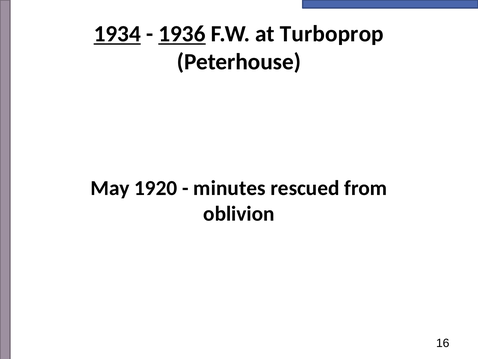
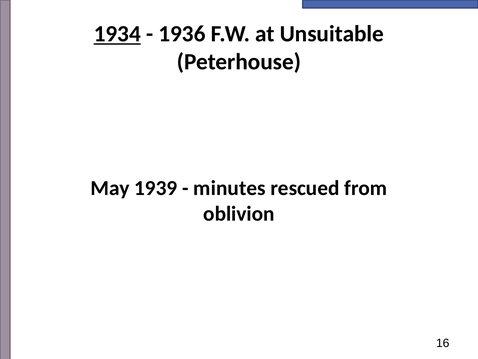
1936 underline: present -> none
Turboprop: Turboprop -> Unsuitable
1920: 1920 -> 1939
